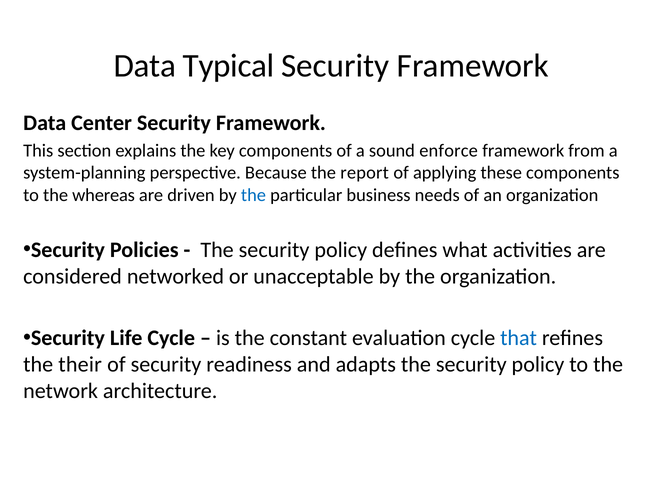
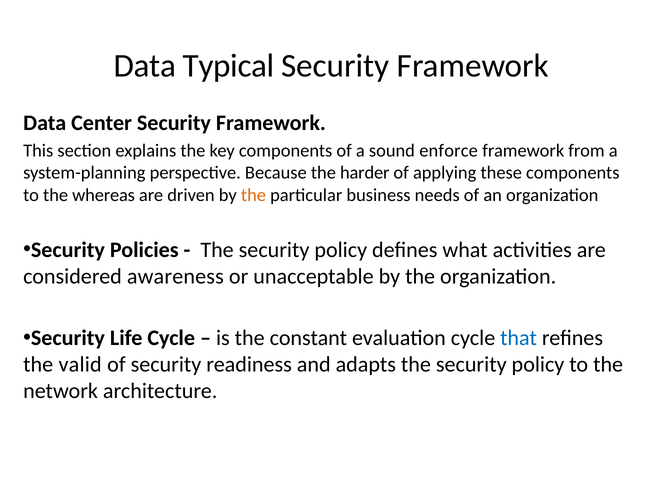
report: report -> harder
the at (253, 195) colour: blue -> orange
networked: networked -> awareness
their: their -> valid
